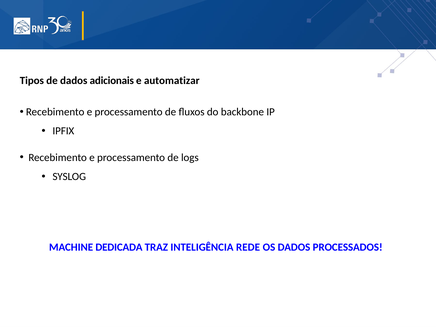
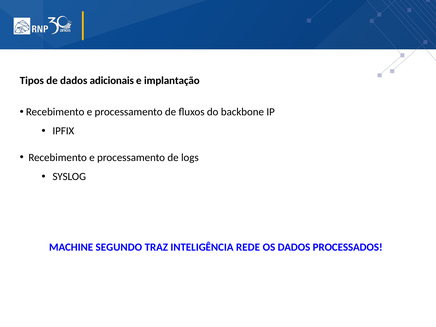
automatizar: automatizar -> implantação
DEDICADA: DEDICADA -> SEGUNDO
